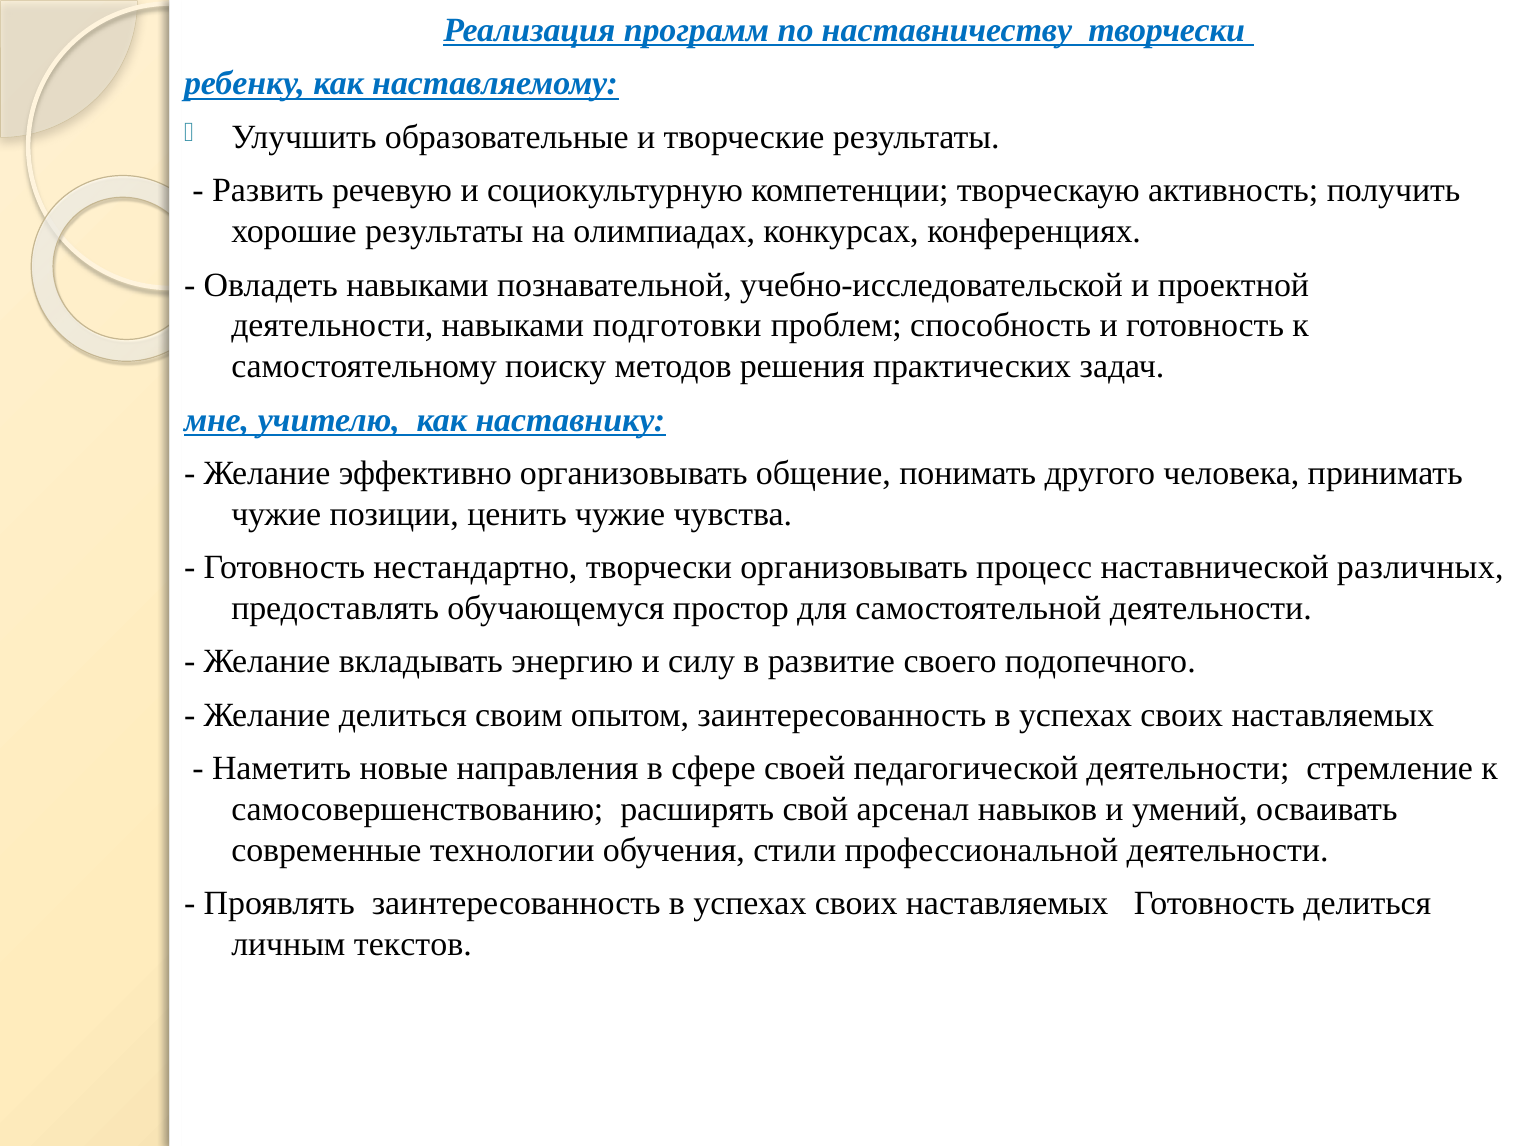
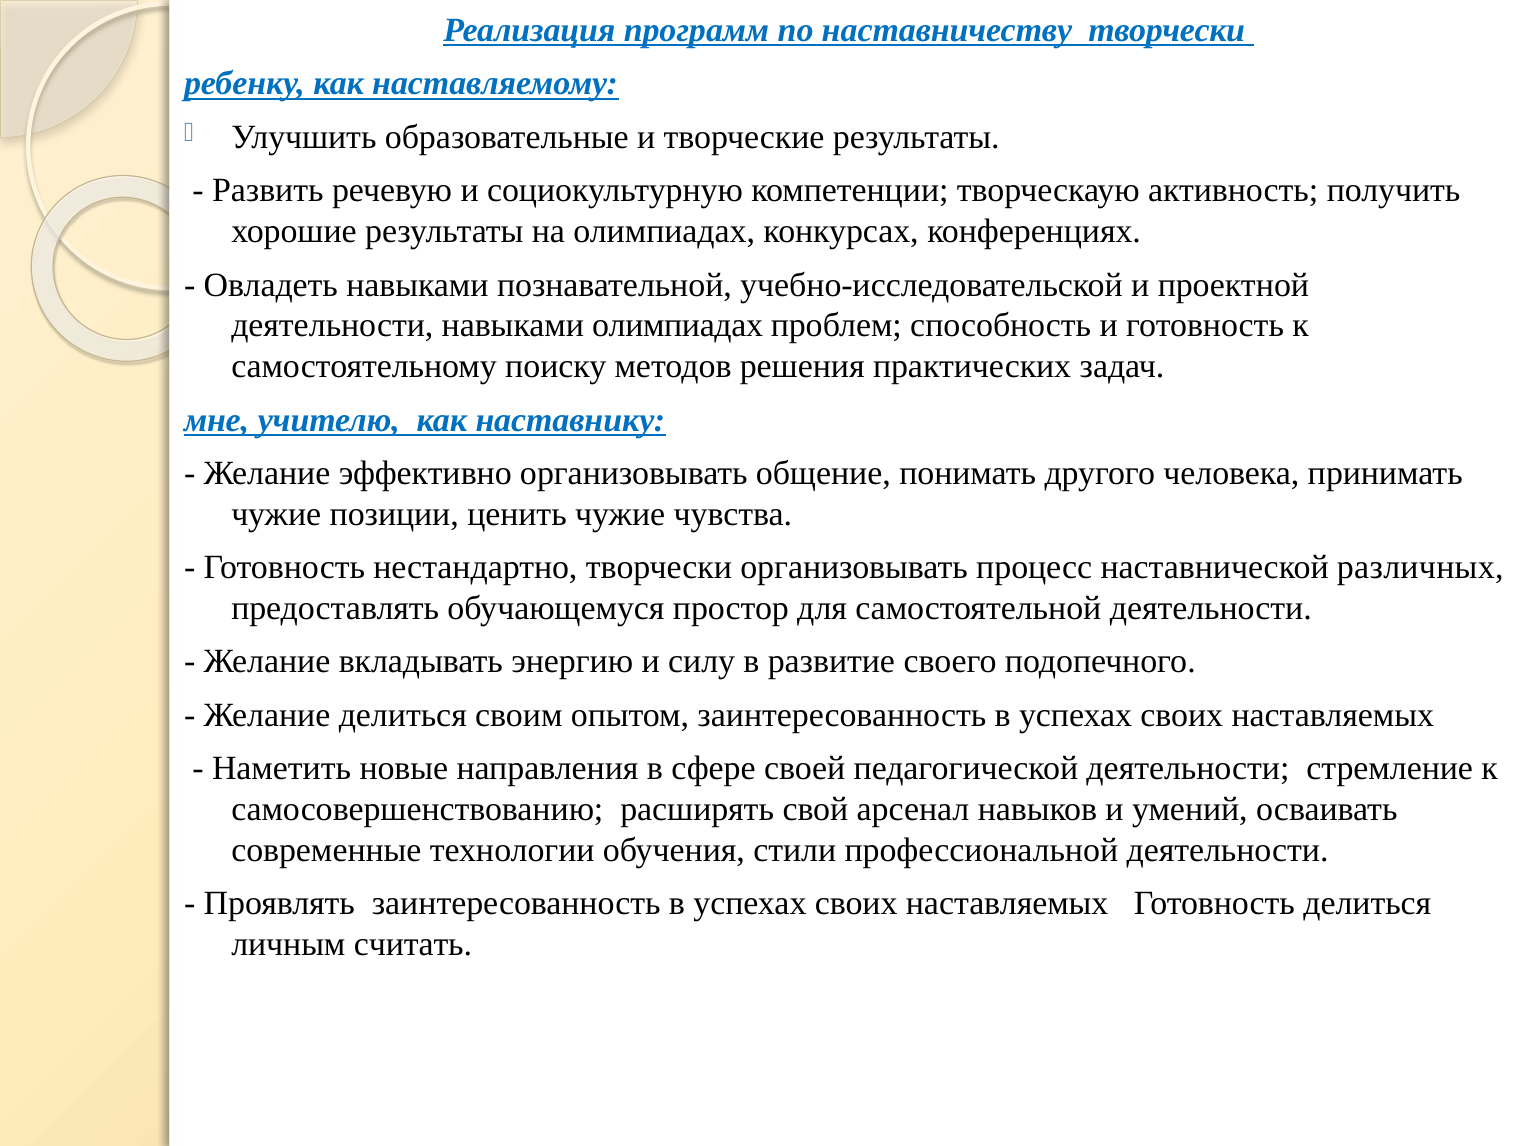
навыками подготовки: подготовки -> олимпиадах
текстов: текстов -> считать
